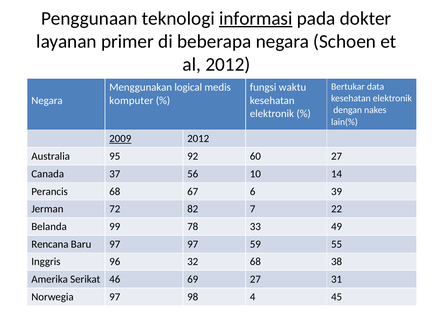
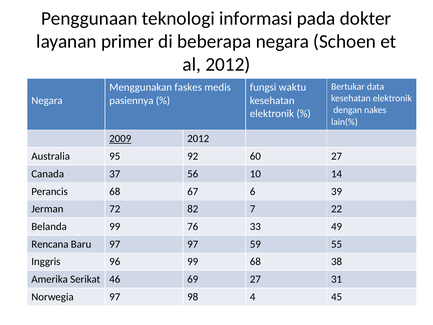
informasi underline: present -> none
logical: logical -> faskes
komputer: komputer -> pasiennya
78: 78 -> 76
96 32: 32 -> 99
